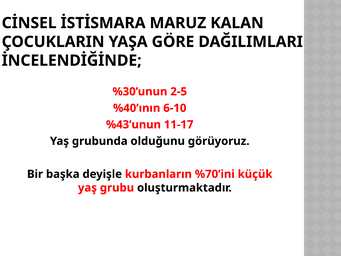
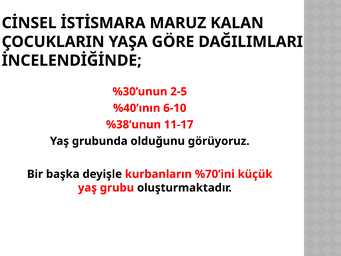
%43’unun: %43’unun -> %38’unun
